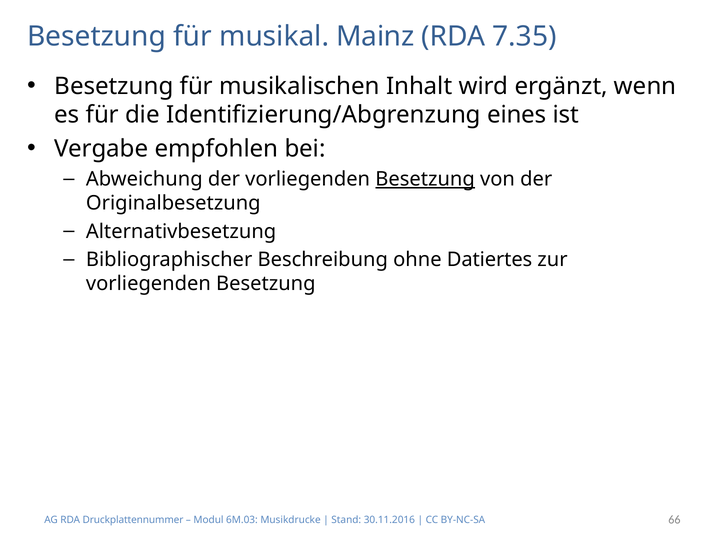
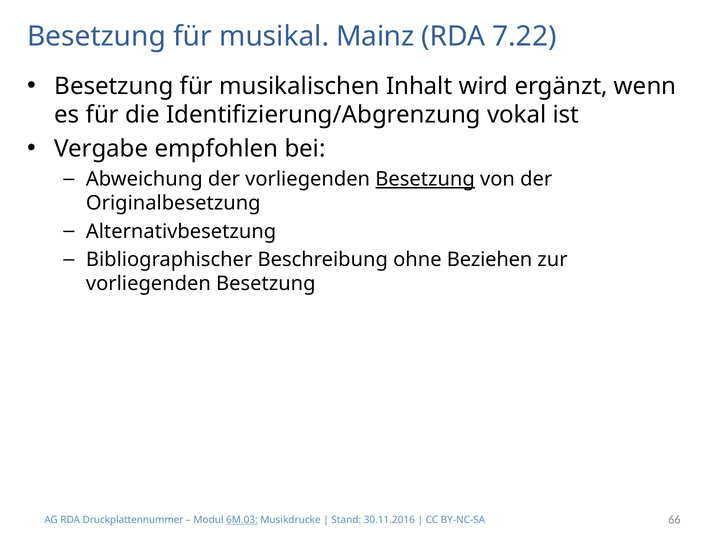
7.35: 7.35 -> 7.22
eines: eines -> vokal
Datiertes: Datiertes -> Beziehen
6M.03 underline: none -> present
